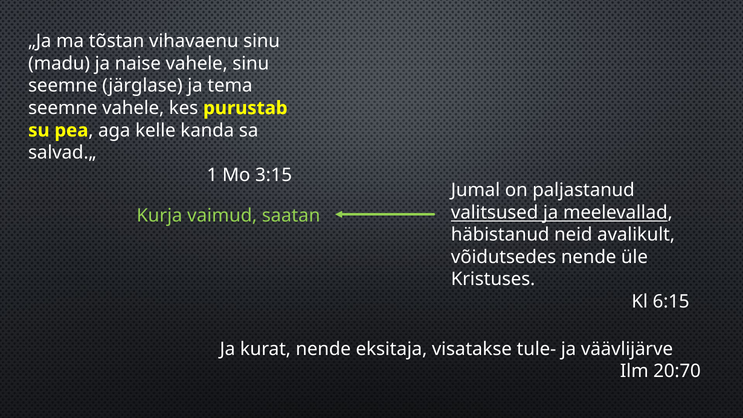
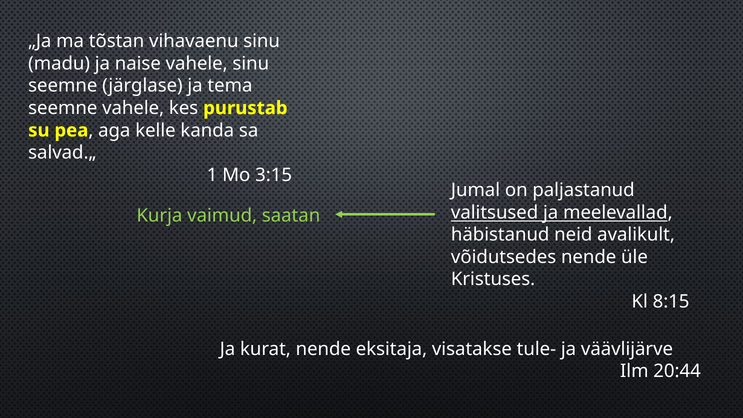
6:15: 6:15 -> 8:15
20:70: 20:70 -> 20:44
